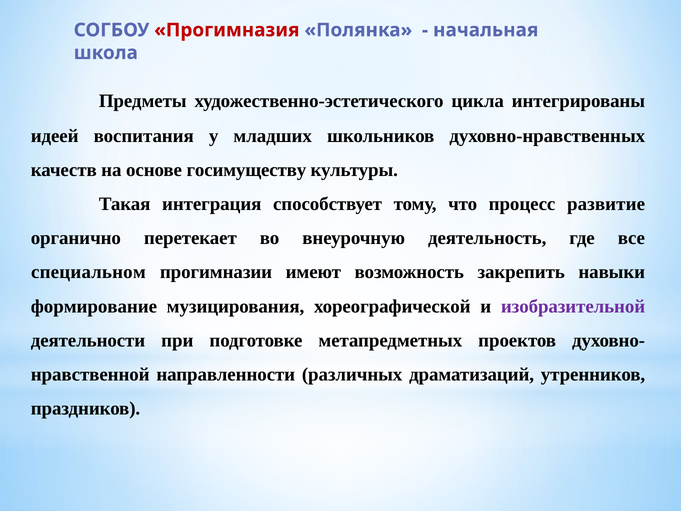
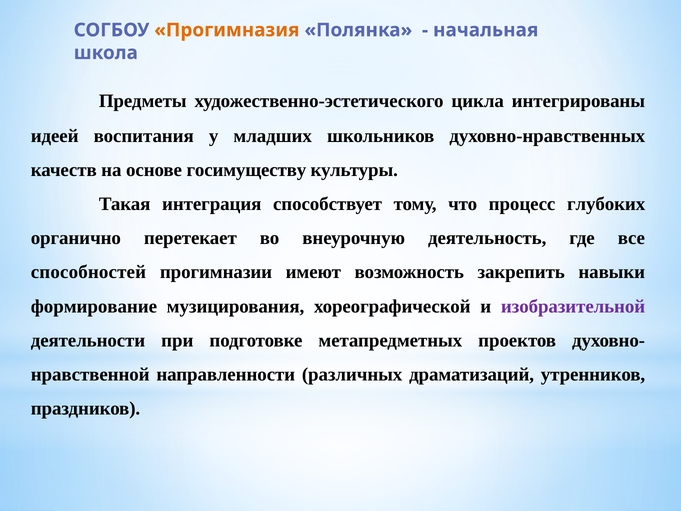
Прогимназия colour: red -> orange
развитие: развитие -> глубоких
специальном: специальном -> способностей
